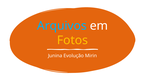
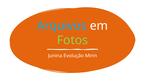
Fotos colour: yellow -> light green
